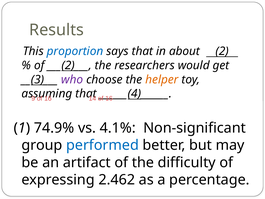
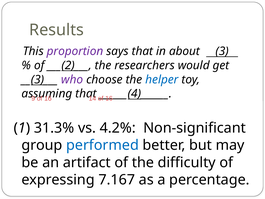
proportion colour: blue -> purple
2: 2 -> 3
helper colour: orange -> blue
74.9%: 74.9% -> 31.3%
4.1%: 4.1% -> 4.2%
2.462: 2.462 -> 7.167
